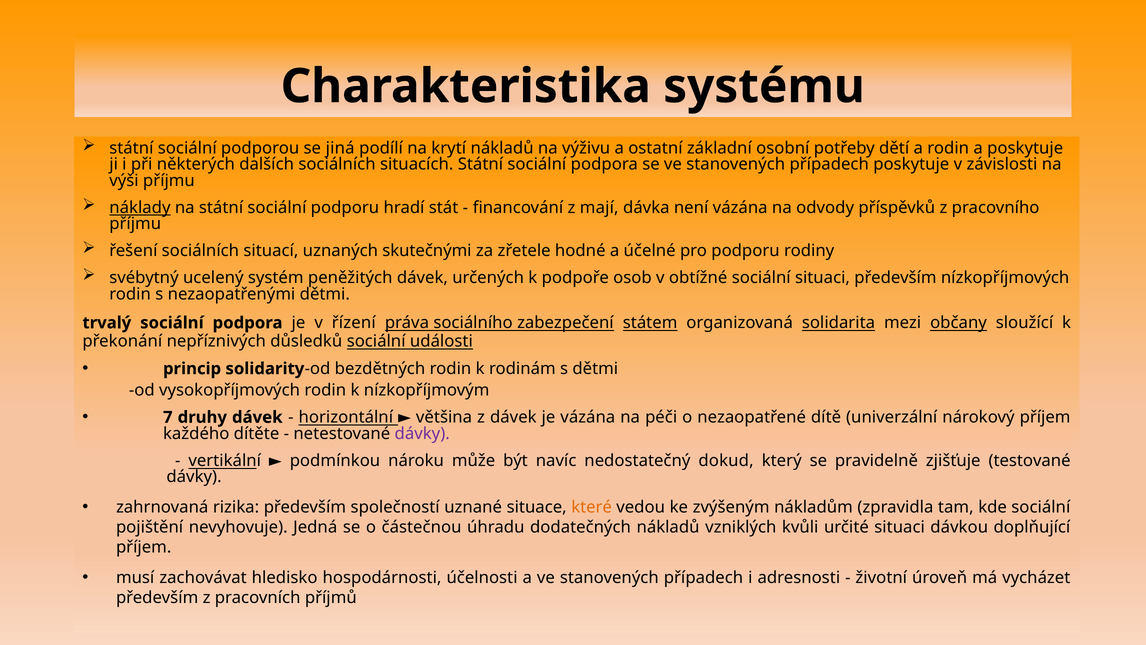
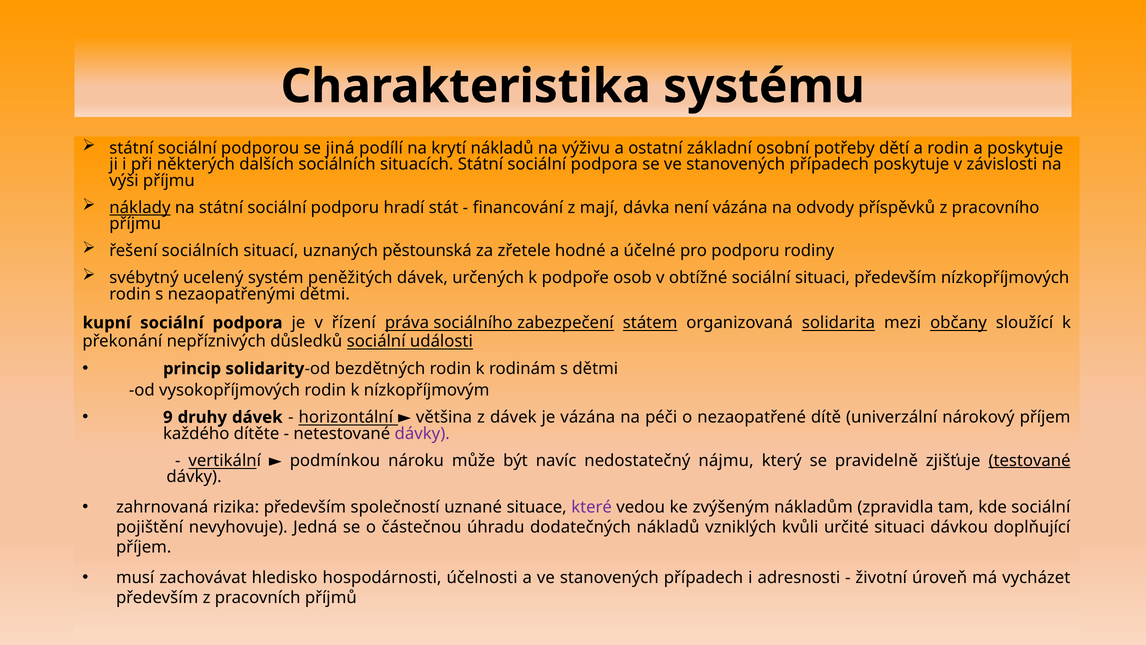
skutečnými: skutečnými -> pěstounská
trvalý: trvalý -> kupní
7: 7 -> 9
dokud: dokud -> nájmu
testované underline: none -> present
které colour: orange -> purple
